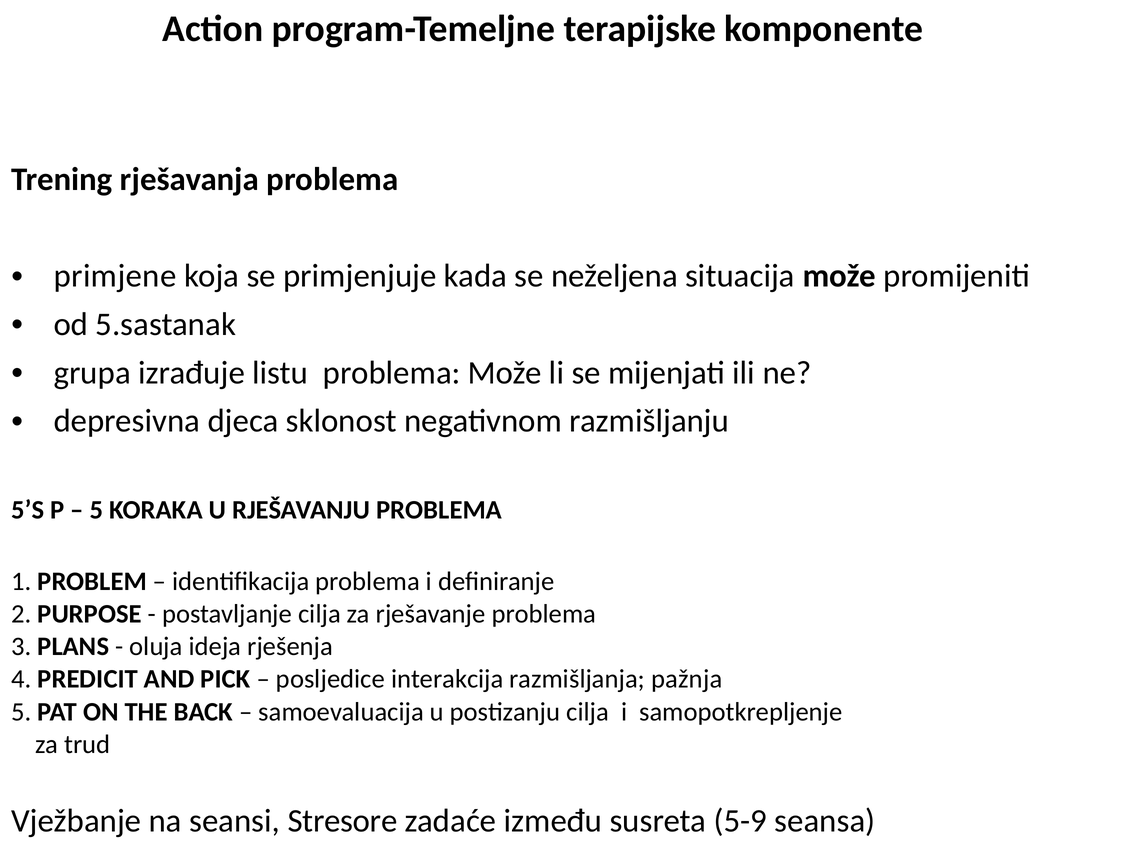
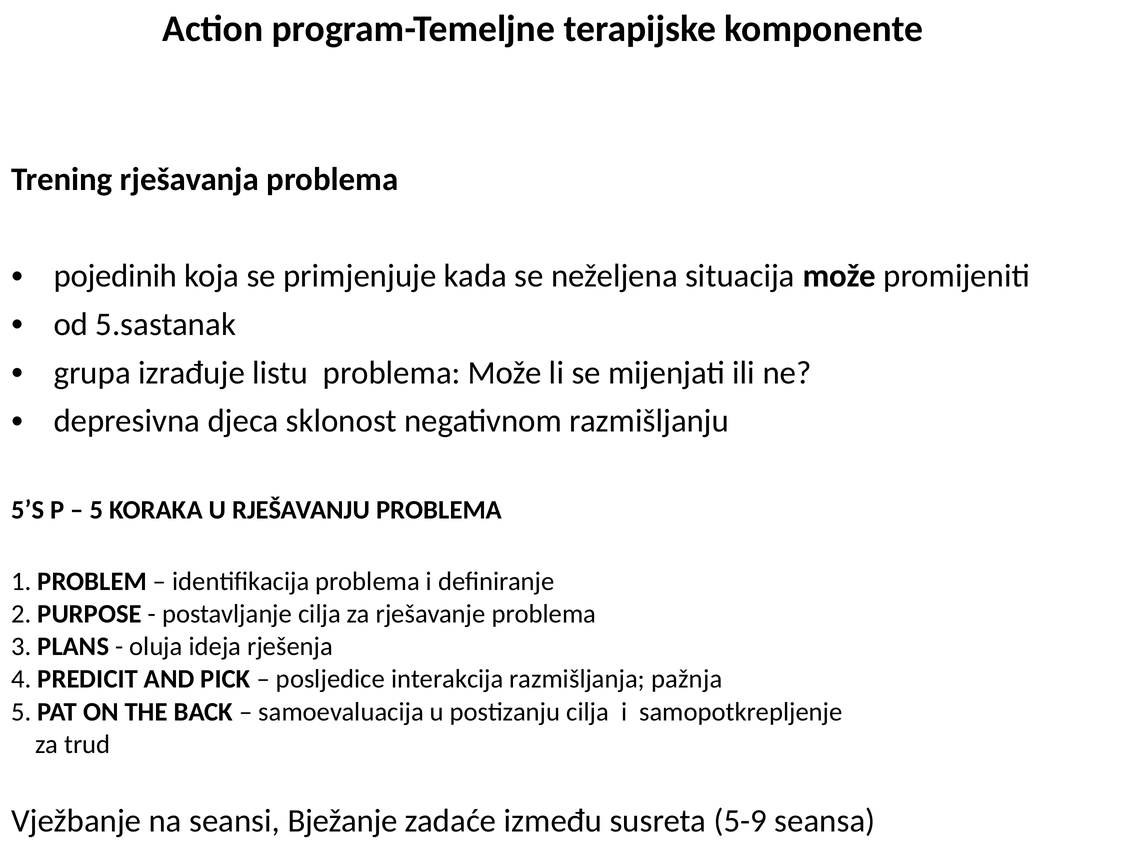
primjene: primjene -> pojedinih
Stresore: Stresore -> Bježanje
